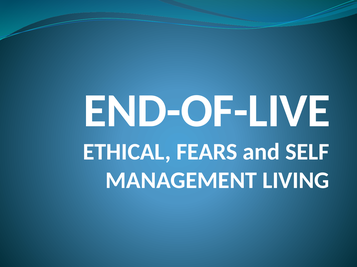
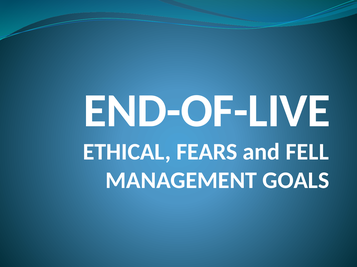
SELF: SELF -> FELL
LIVING: LIVING -> GOALS
